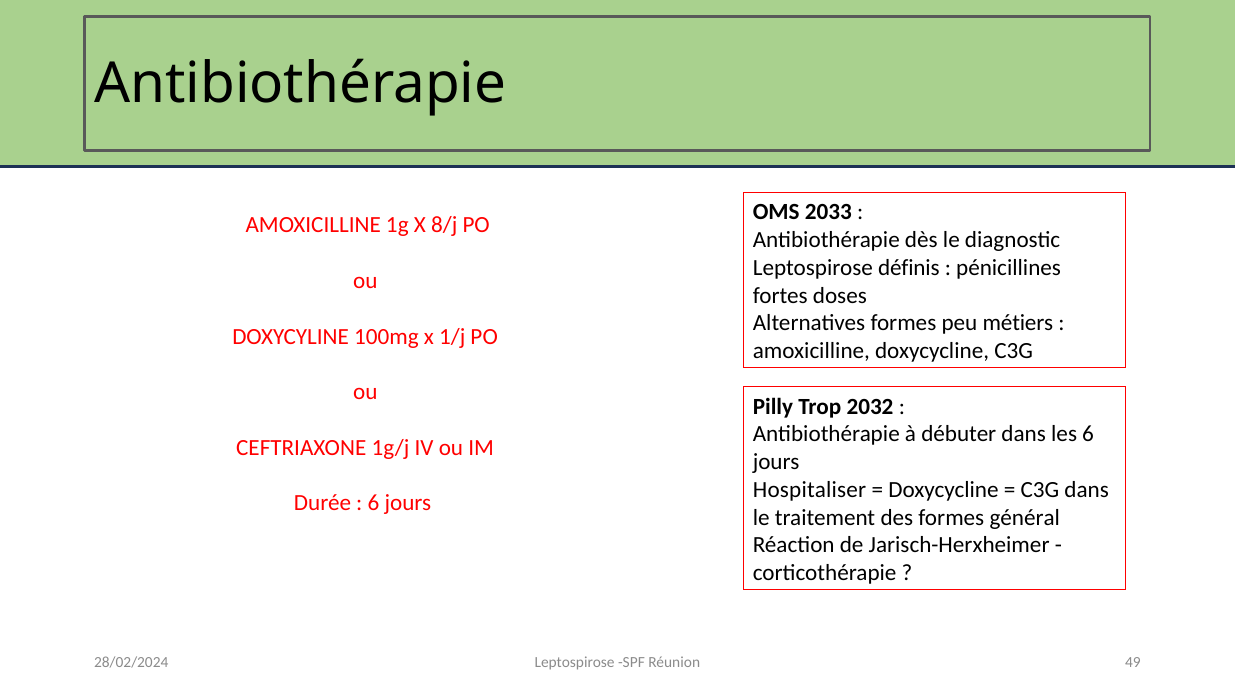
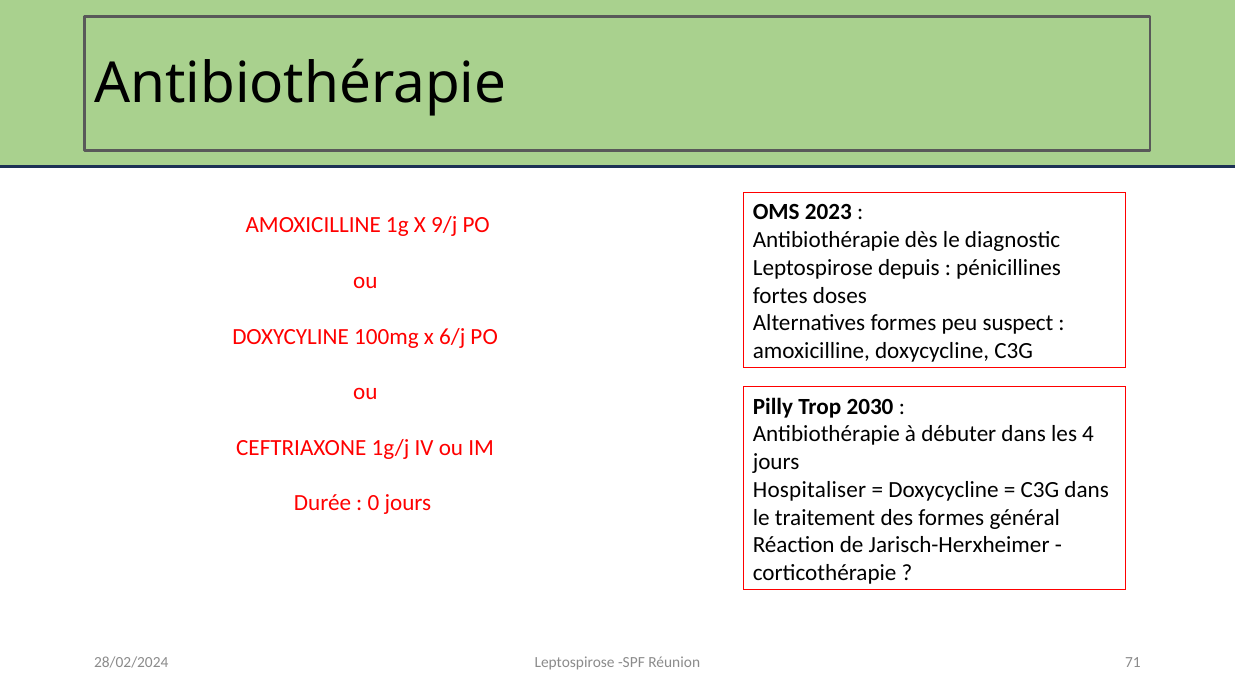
2033: 2033 -> 2023
8/j: 8/j -> 9/j
définis: définis -> depuis
métiers: métiers -> suspect
1/j: 1/j -> 6/j
2032: 2032 -> 2030
les 6: 6 -> 4
6 at (373, 503): 6 -> 0
49: 49 -> 71
